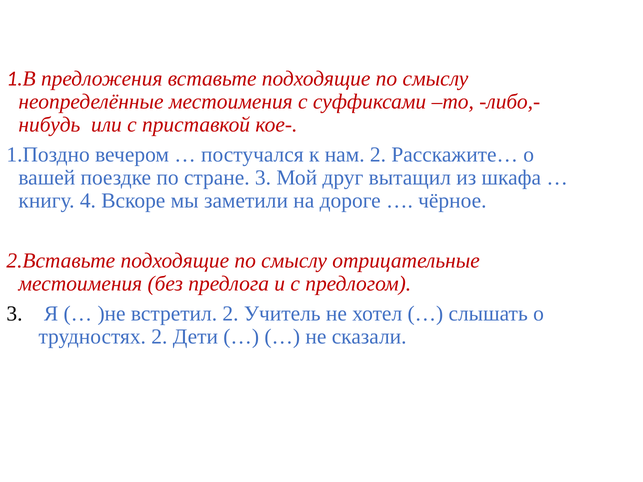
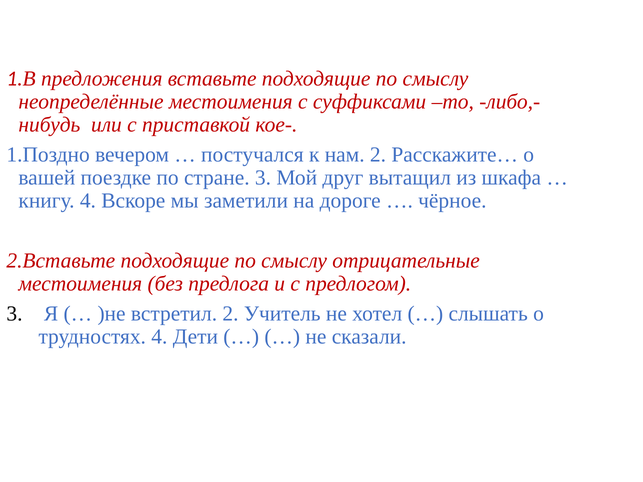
трудностях 2: 2 -> 4
